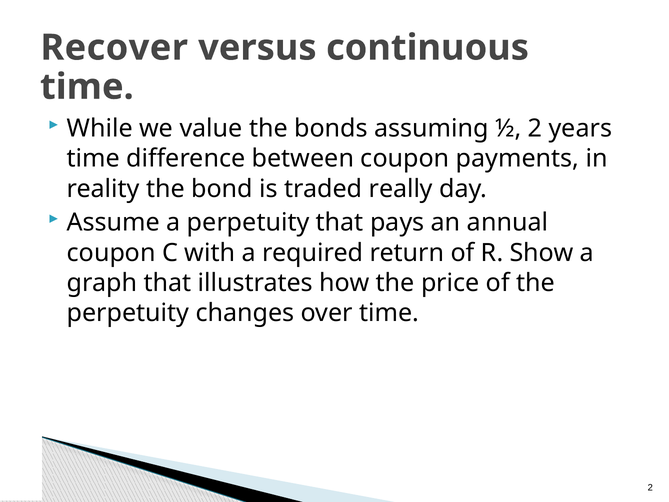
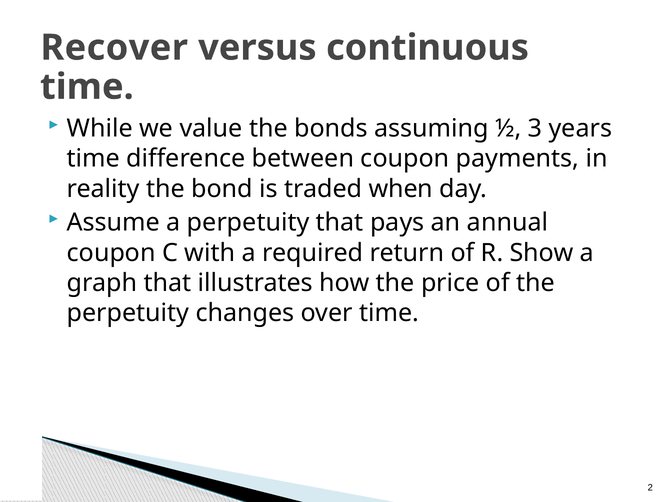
½ 2: 2 -> 3
really: really -> when
